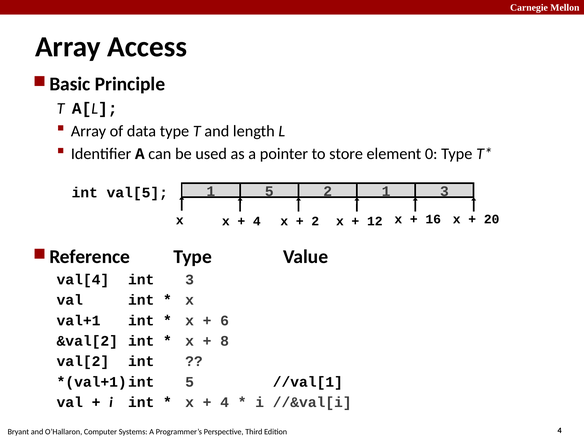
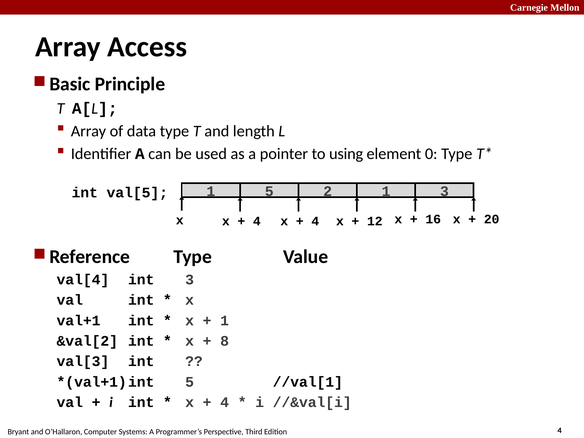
store: store -> using
2 at (315, 221): 2 -> 4
6 at (225, 321): 6 -> 1
val[2: val[2 -> val[3
